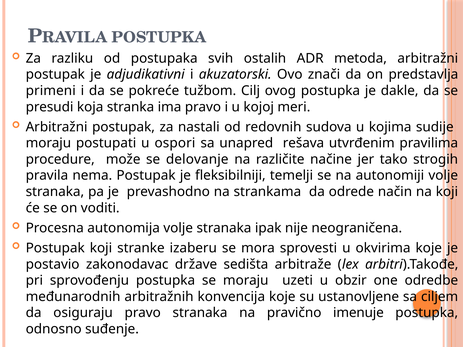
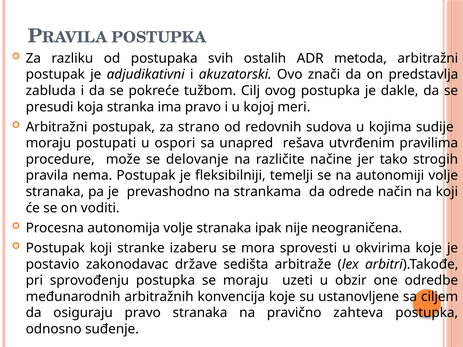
primeni: primeni -> zabluda
nastali: nastali -> strano
imenuje: imenuje -> zahteva
